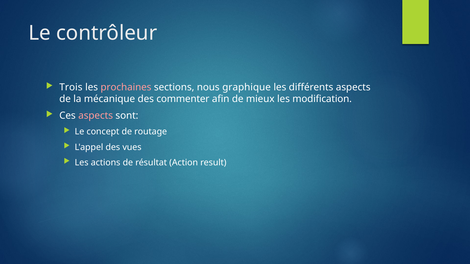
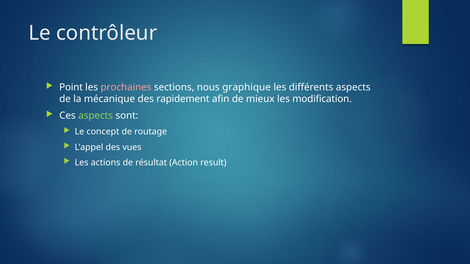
Trois: Trois -> Point
commenter: commenter -> rapidement
aspects at (96, 116) colour: pink -> light green
